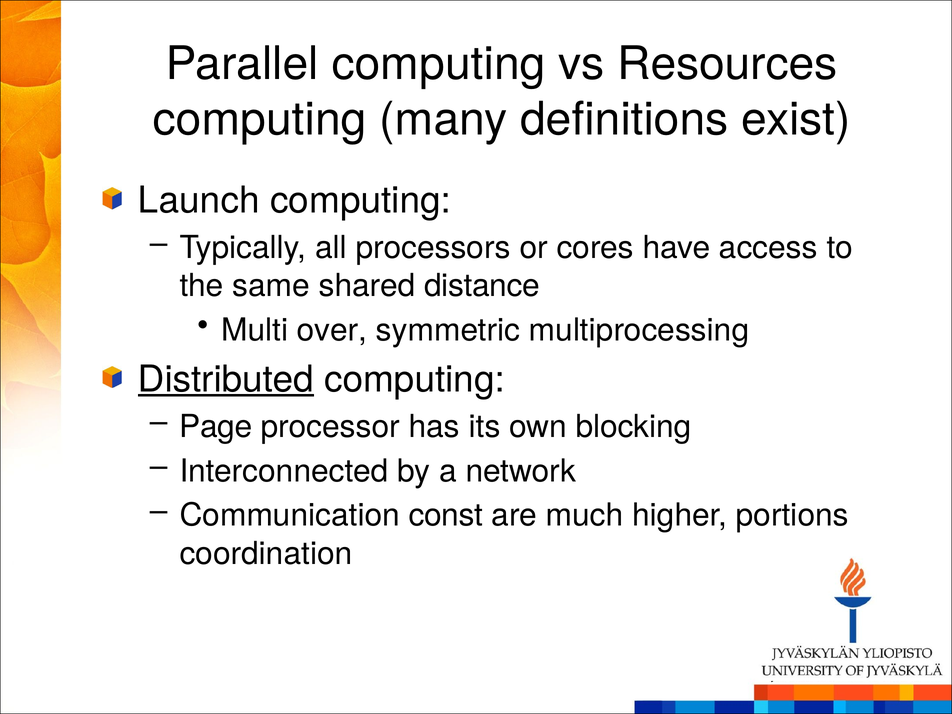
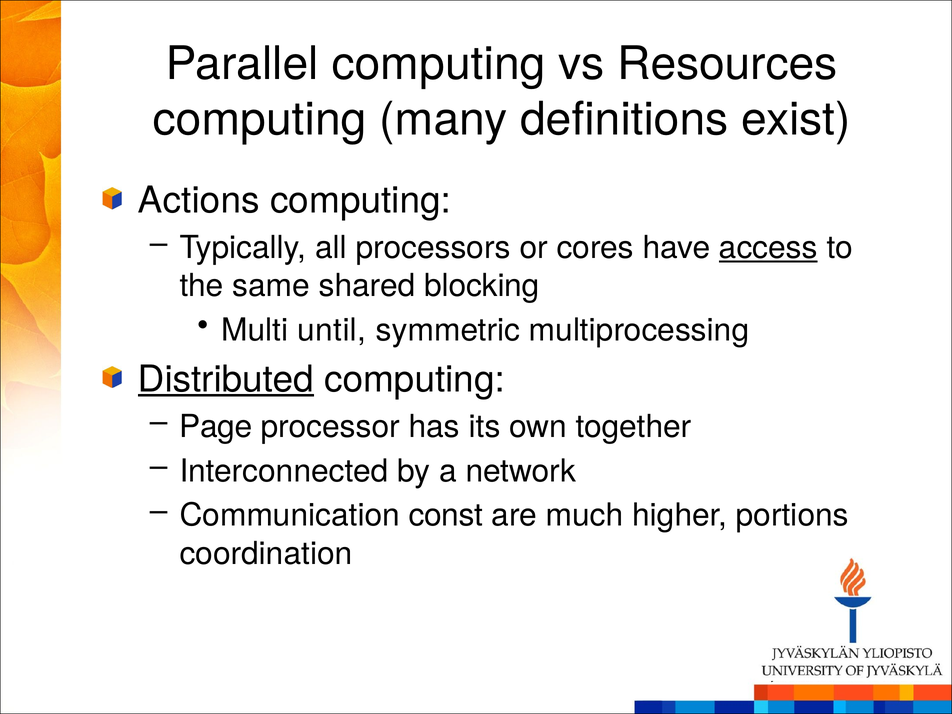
Launch: Launch -> Actions
access underline: none -> present
distance: distance -> blocking
over: over -> until
blocking: blocking -> together
